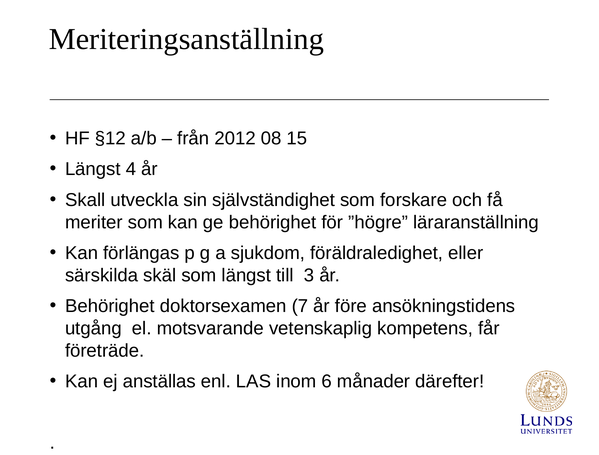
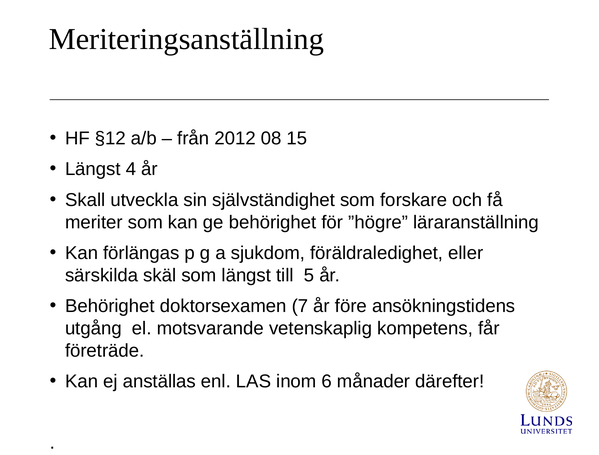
3: 3 -> 5
